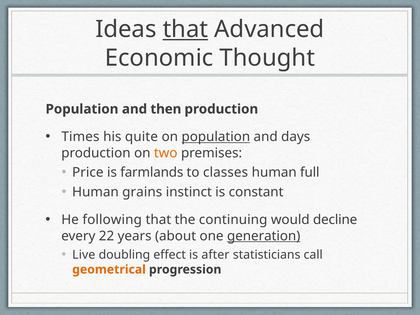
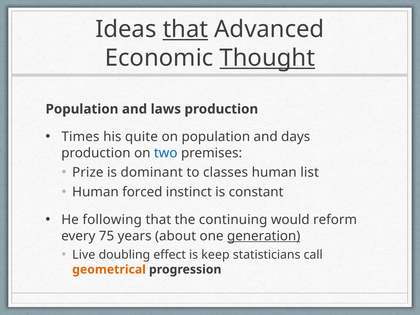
Thought underline: none -> present
then: then -> laws
population at (216, 137) underline: present -> none
two colour: orange -> blue
Price: Price -> Prize
farmlands: farmlands -> dominant
full: full -> list
grains: grains -> forced
decline: decline -> reform
22: 22 -> 75
after: after -> keep
